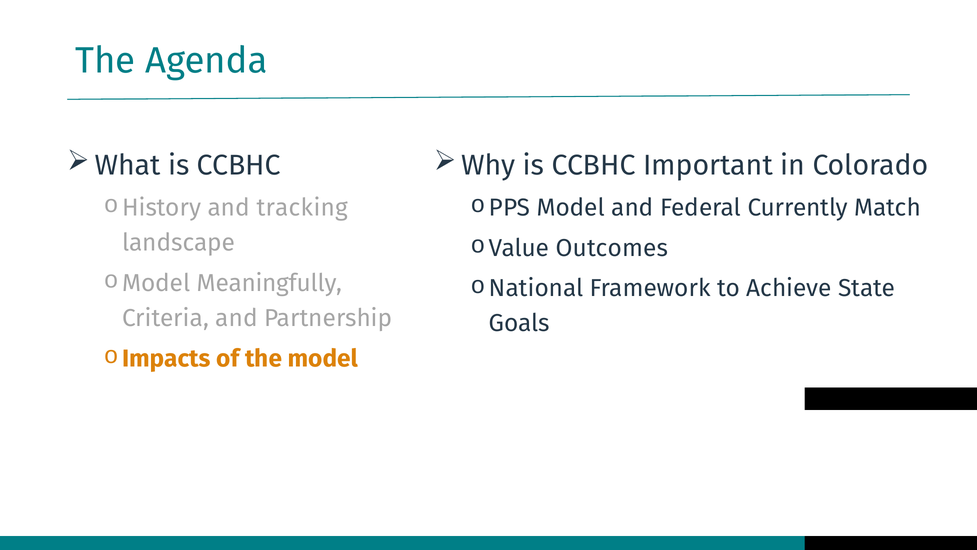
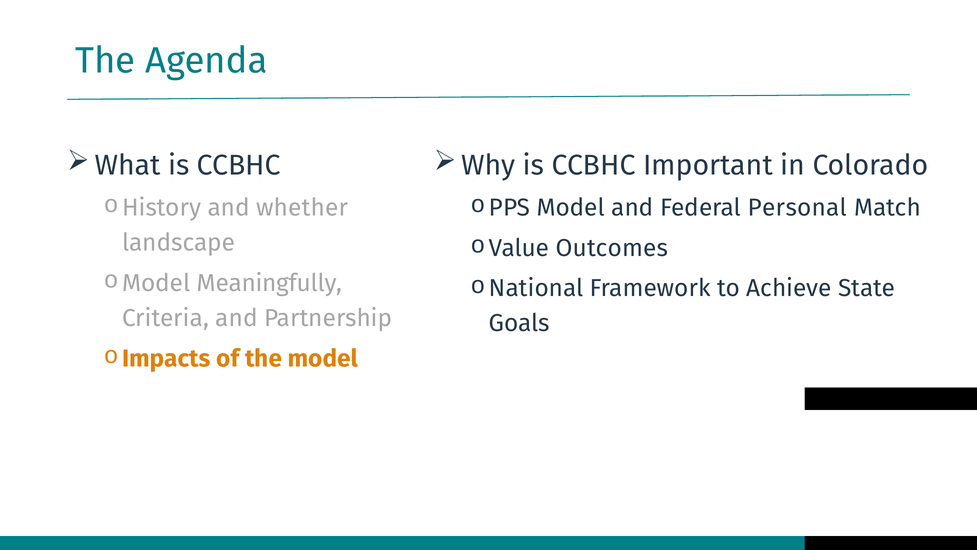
tracking: tracking -> whether
Currently: Currently -> Personal
